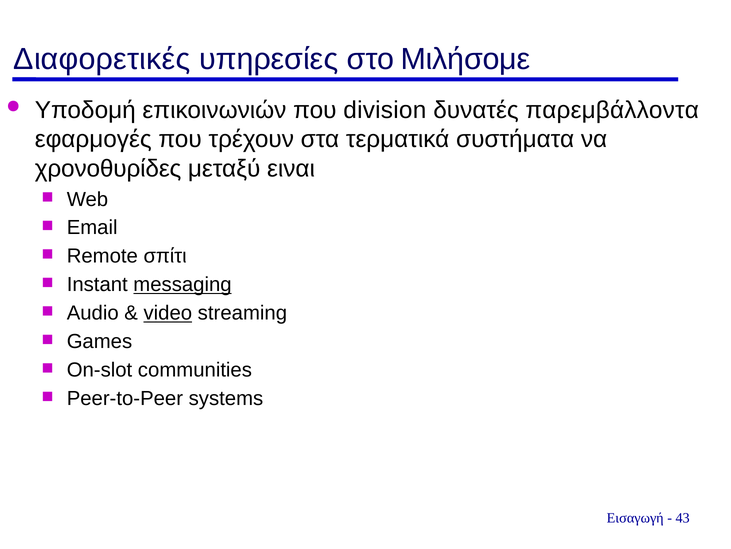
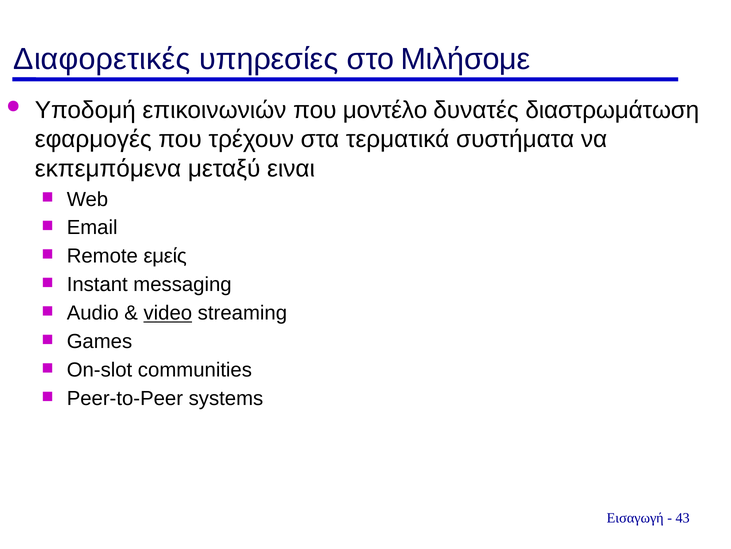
division: division -> μοντέλο
παρεμβάλλοντα: παρεμβάλλοντα -> διαστρωμάτωση
χρονοθυρίδες: χρονοθυρίδες -> εκπεμπόμενα
σπίτι: σπίτι -> εμείς
messaging underline: present -> none
